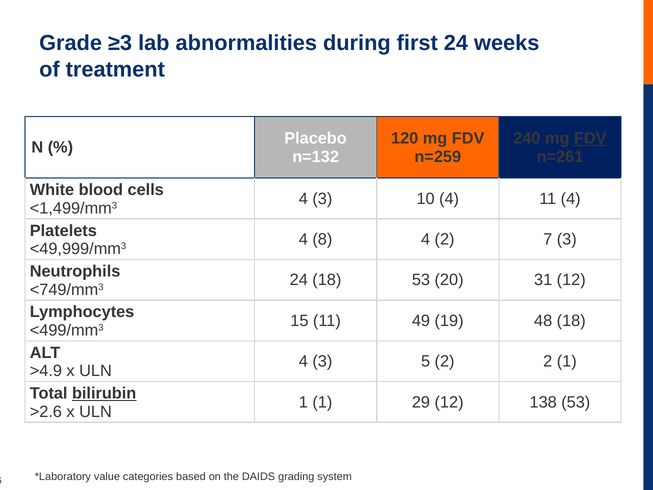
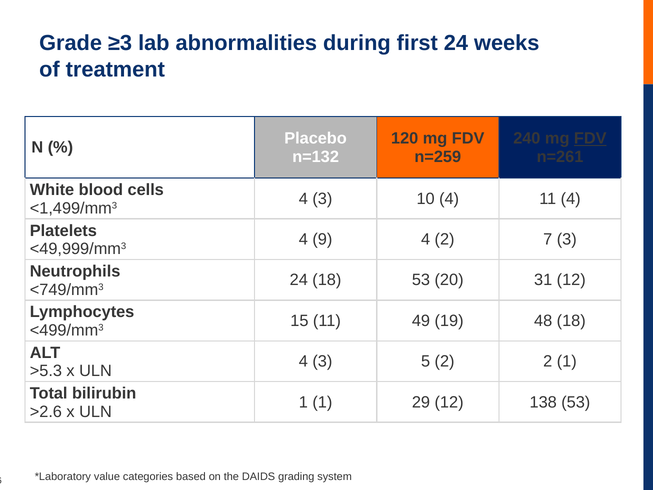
8: 8 -> 9
>4.9: >4.9 -> >5.3
bilirubin underline: present -> none
